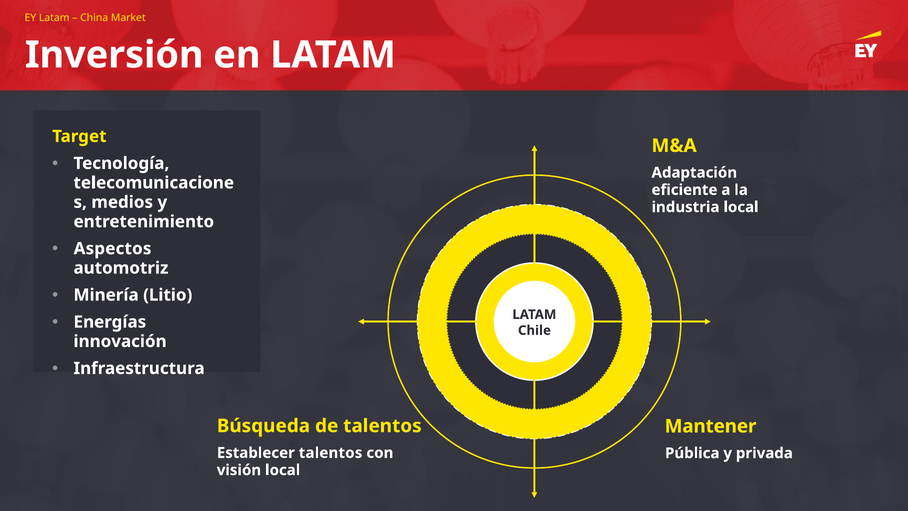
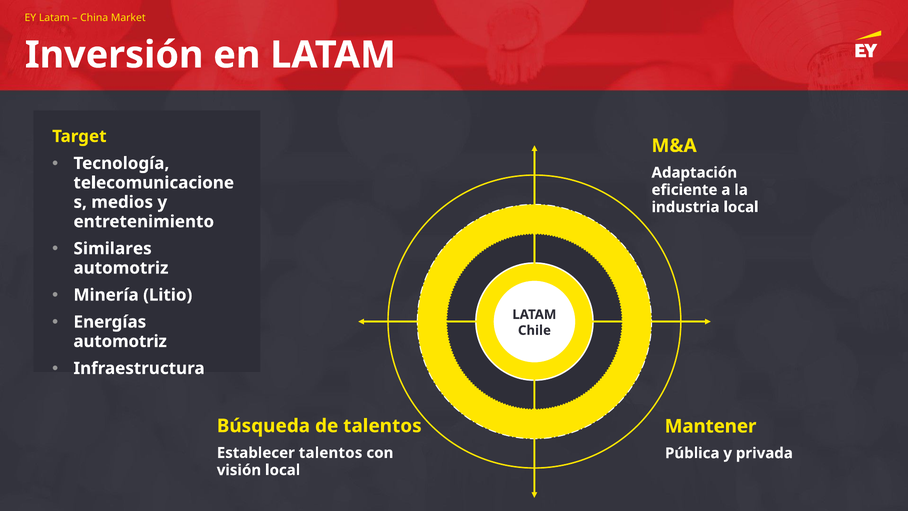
Aspectos: Aspectos -> Similares
innovación at (120, 341): innovación -> automotriz
